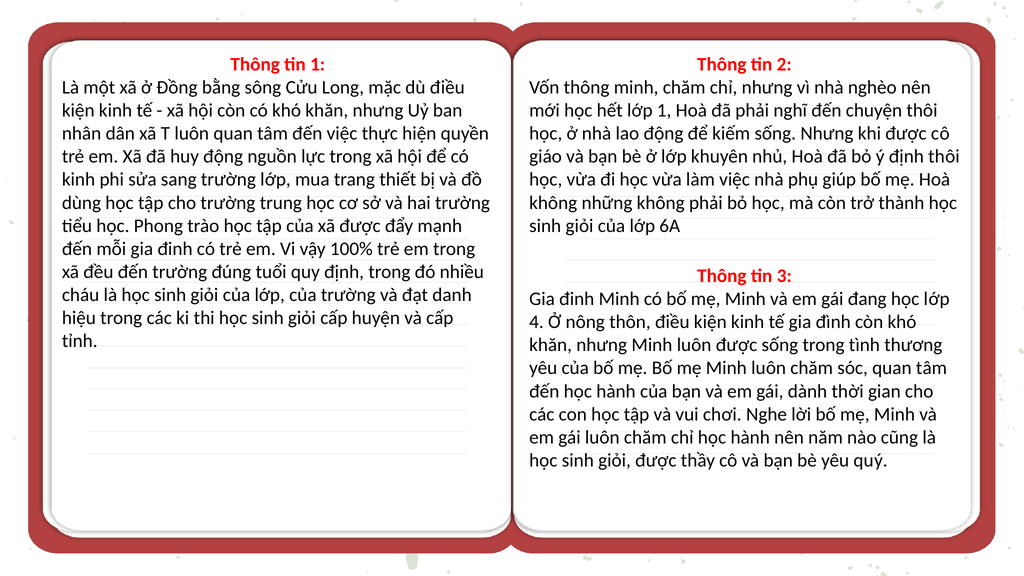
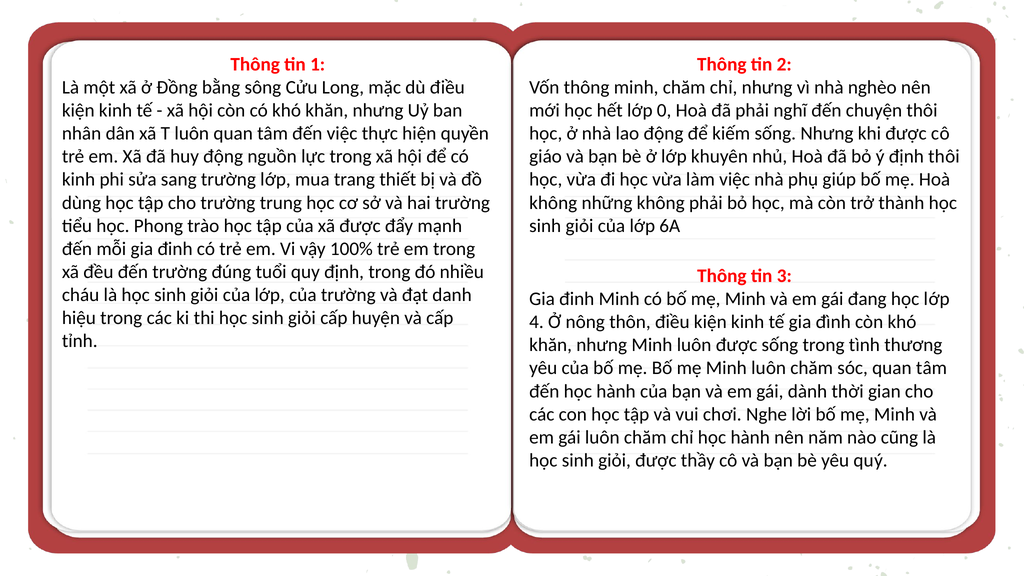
lớp 1: 1 -> 0
